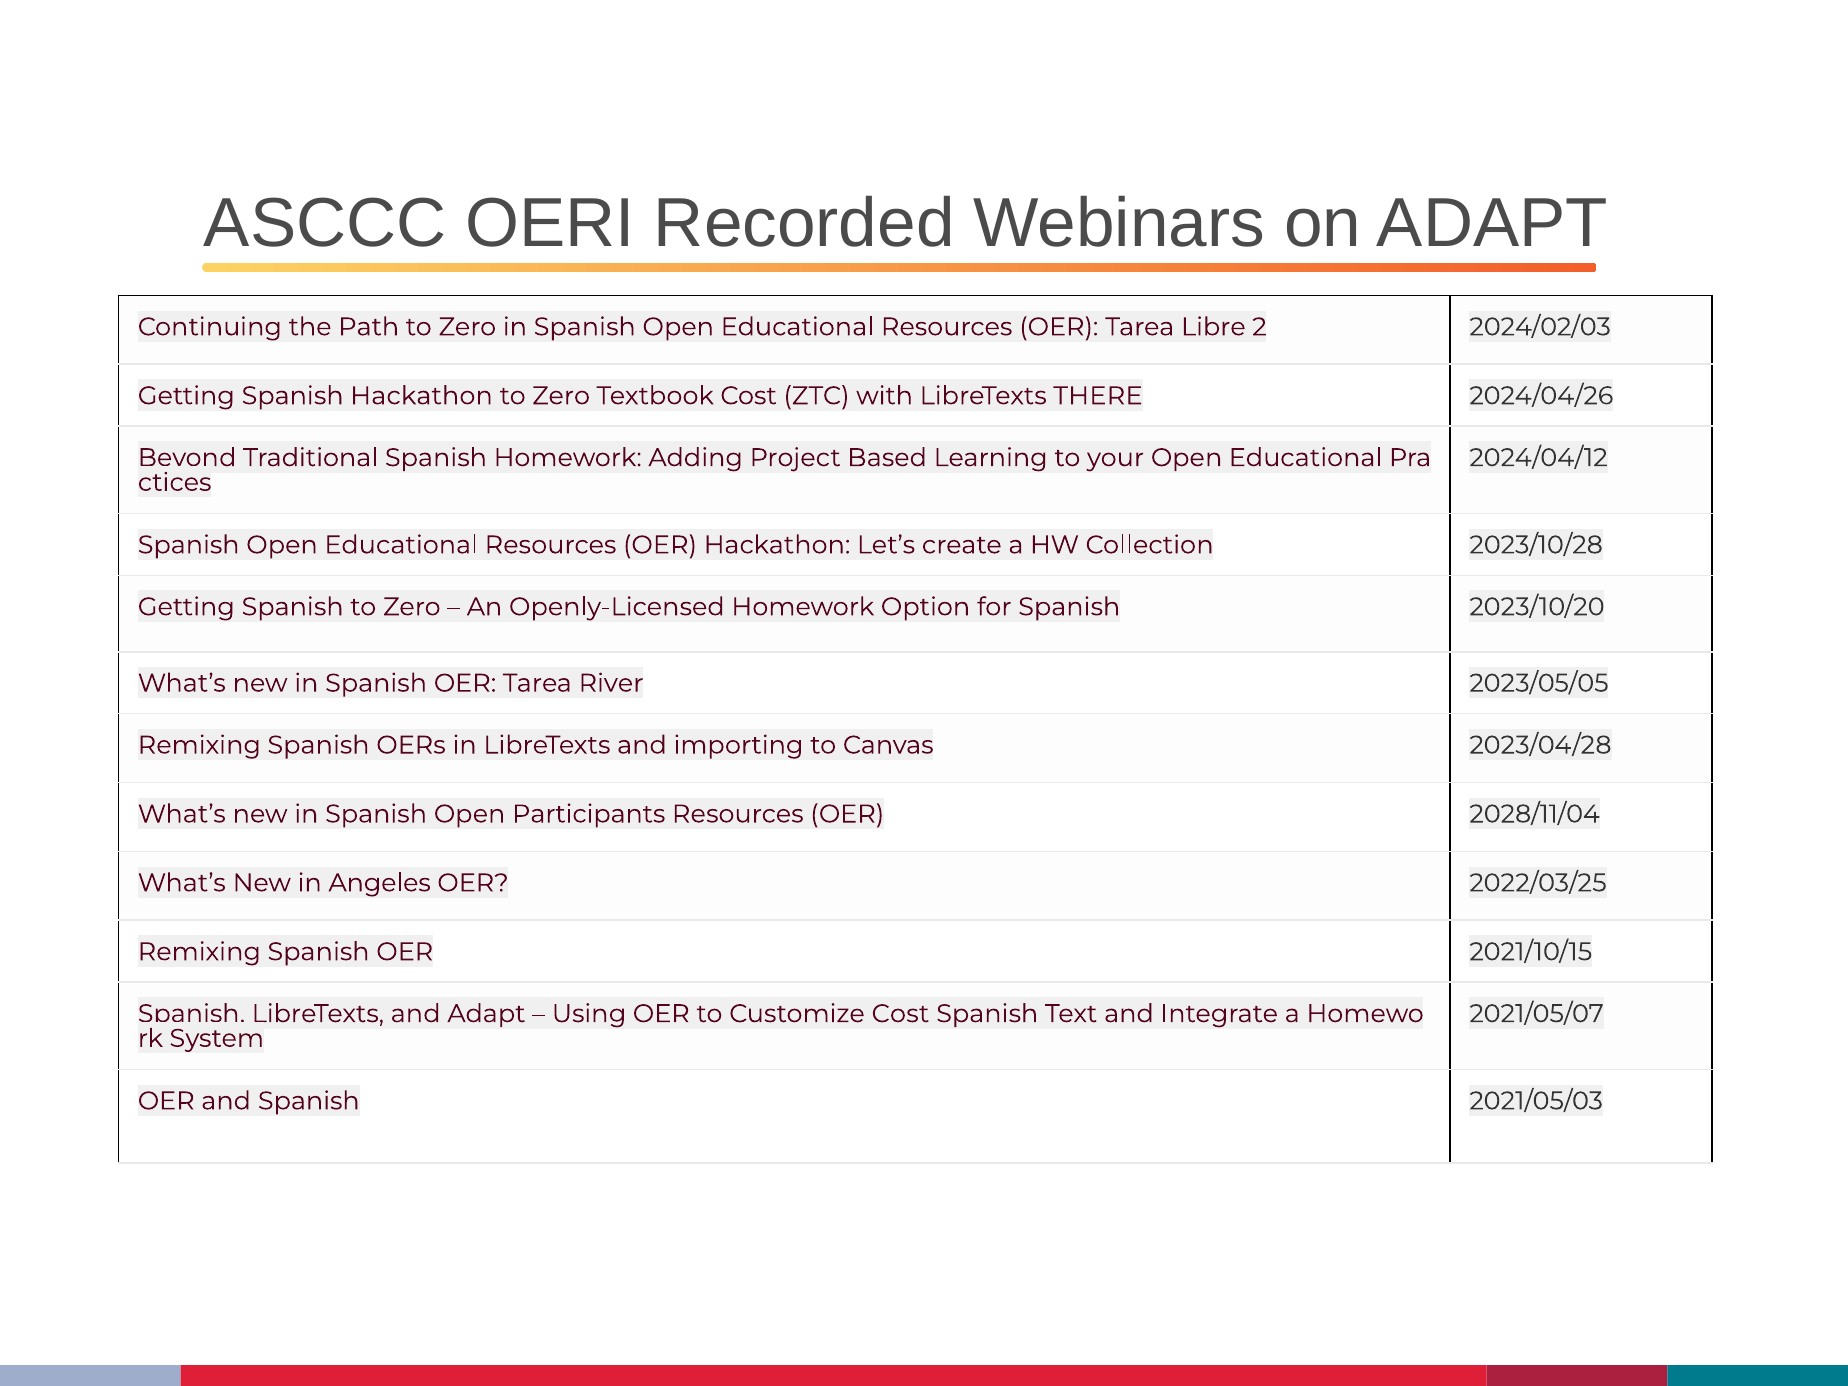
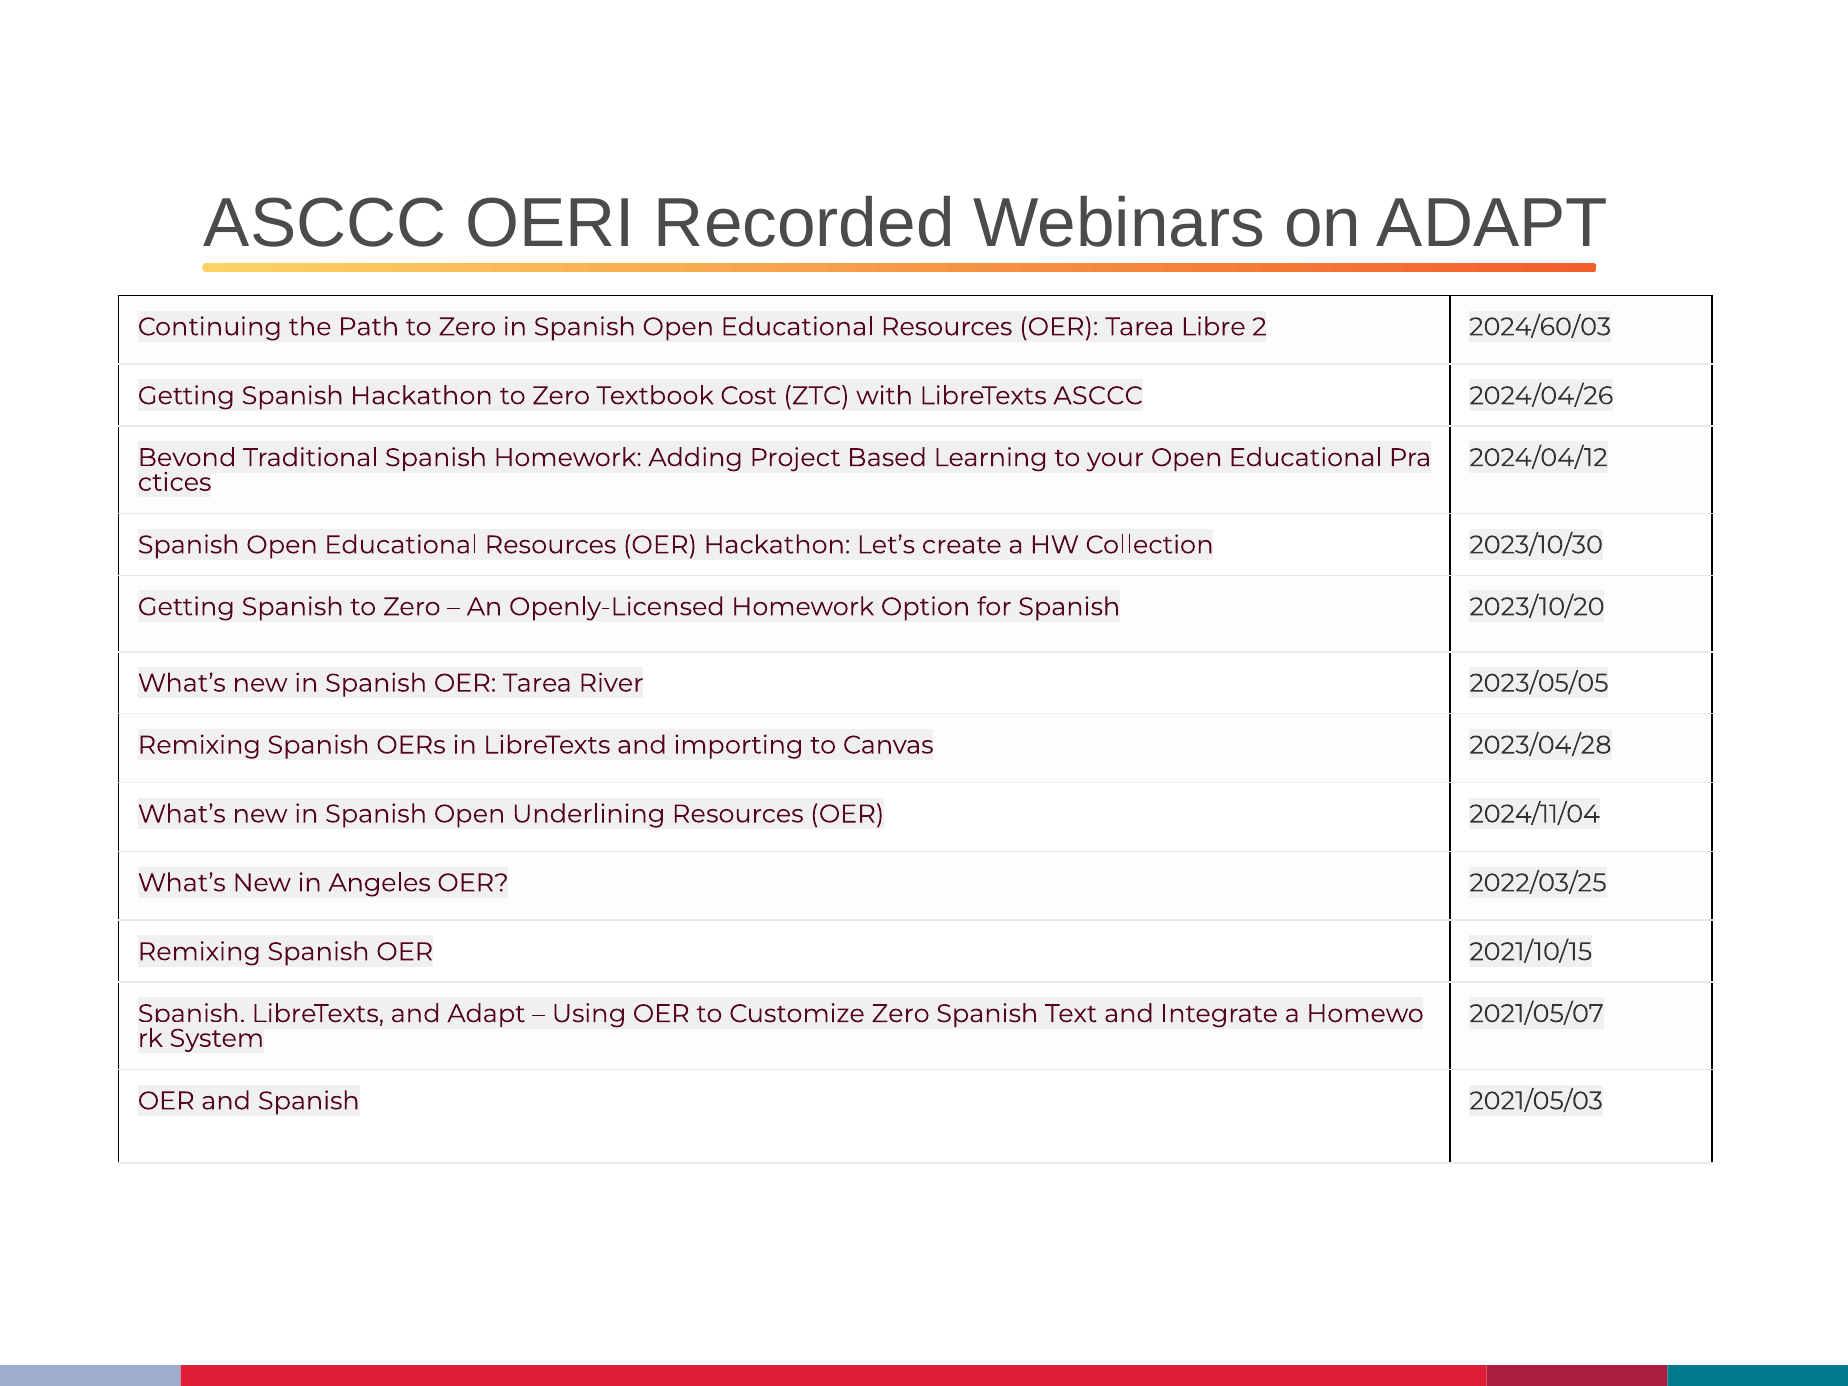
2024/02/03: 2024/02/03 -> 2024/60/03
LibreTexts THERE: THERE -> ASCCC
2023/10/28: 2023/10/28 -> 2023/10/30
Participants: Participants -> Underlining
2028/11/04: 2028/11/04 -> 2024/11/04
Customize Cost: Cost -> Zero
